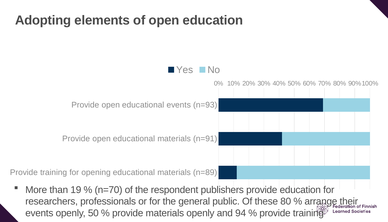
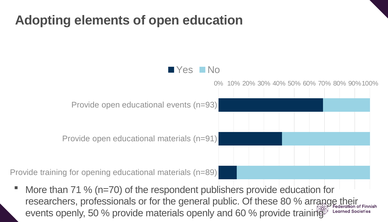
19: 19 -> 71
94: 94 -> 60
